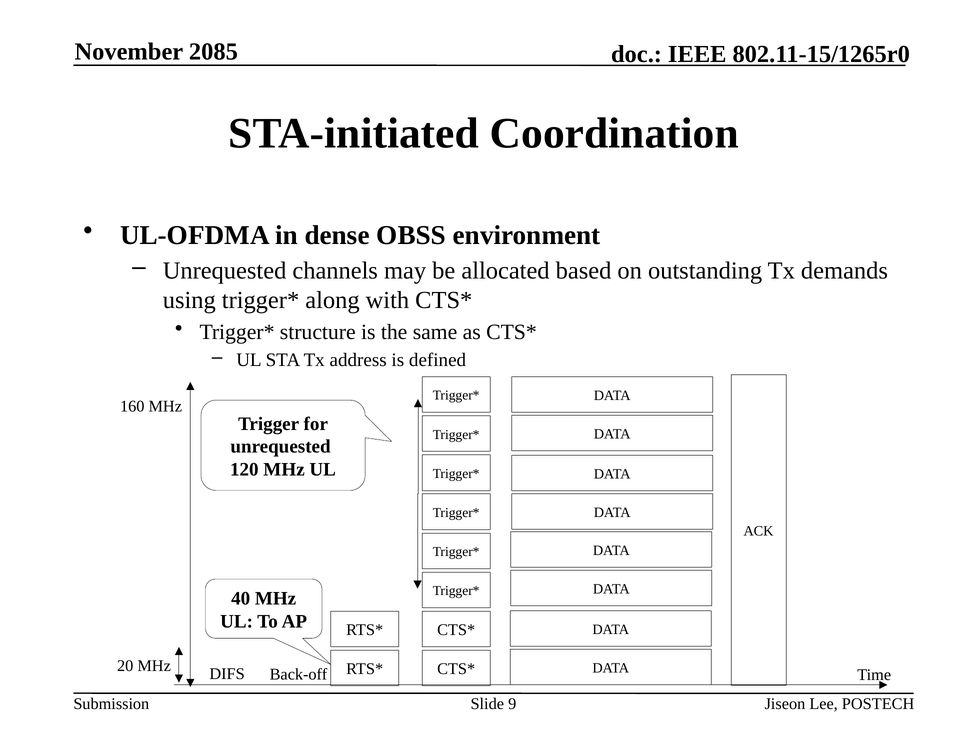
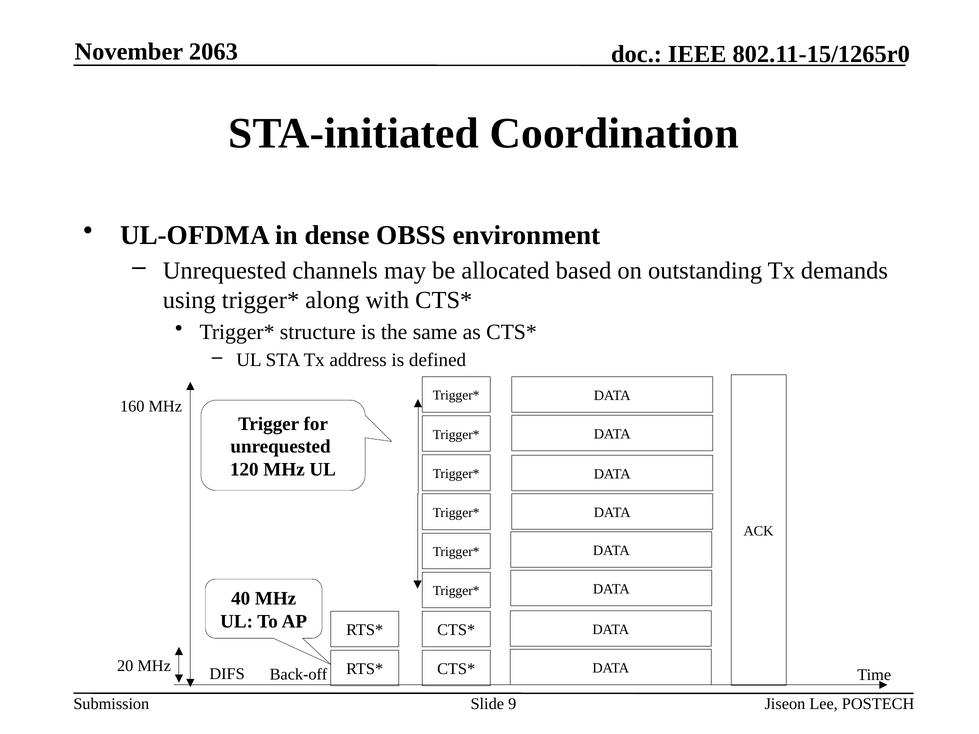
2085: 2085 -> 2063
